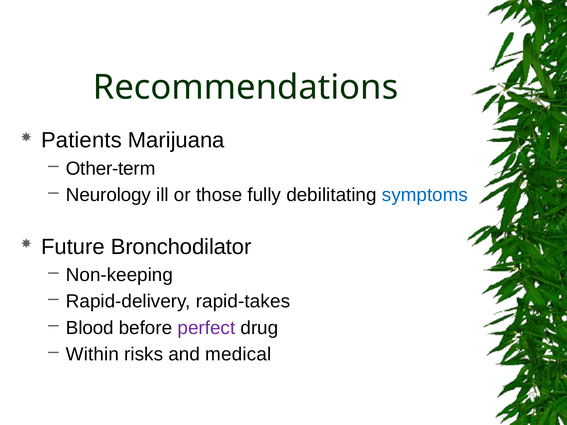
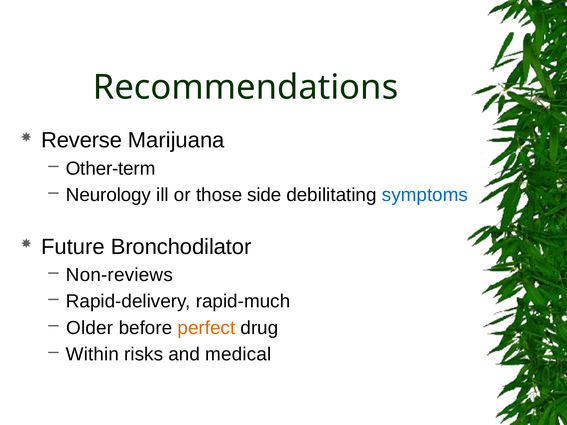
Patients: Patients -> Reverse
fully: fully -> side
Non-keeping: Non-keeping -> Non-reviews
rapid-takes: rapid-takes -> rapid-much
Blood: Blood -> Older
perfect colour: purple -> orange
